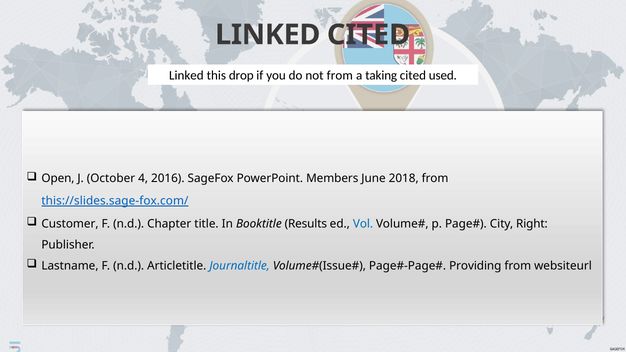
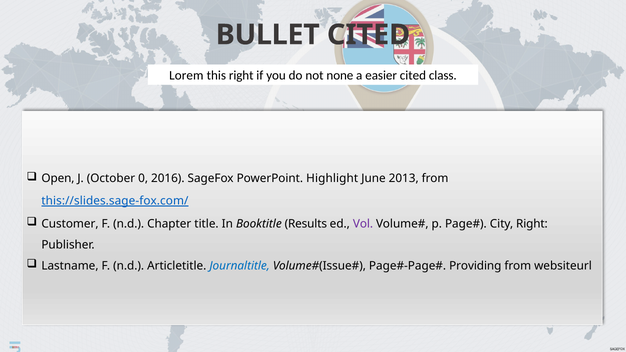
LINKED at (268, 35): LINKED -> BULLET
Linked at (186, 76): Linked -> Lorem
this drop: drop -> right
not from: from -> none
taking: taking -> easier
used: used -> class
4: 4 -> 0
Members: Members -> Highlight
2018: 2018 -> 2013
Vol colour: blue -> purple
